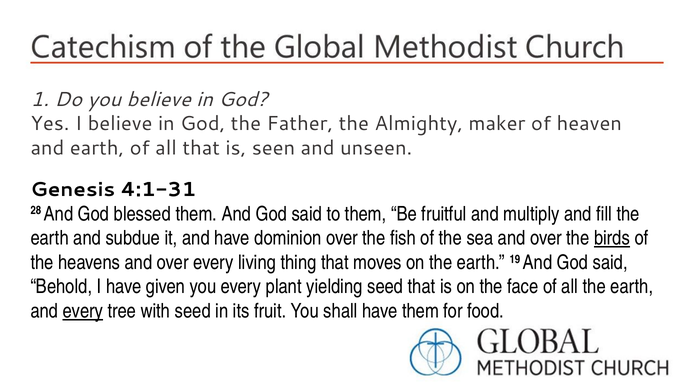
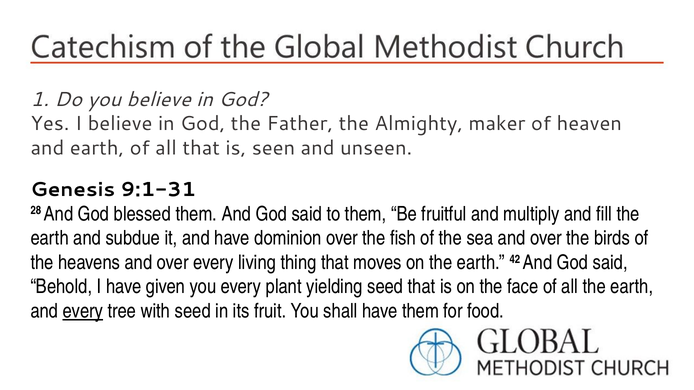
4:1-31: 4:1-31 -> 9:1-31
birds underline: present -> none
19: 19 -> 42
